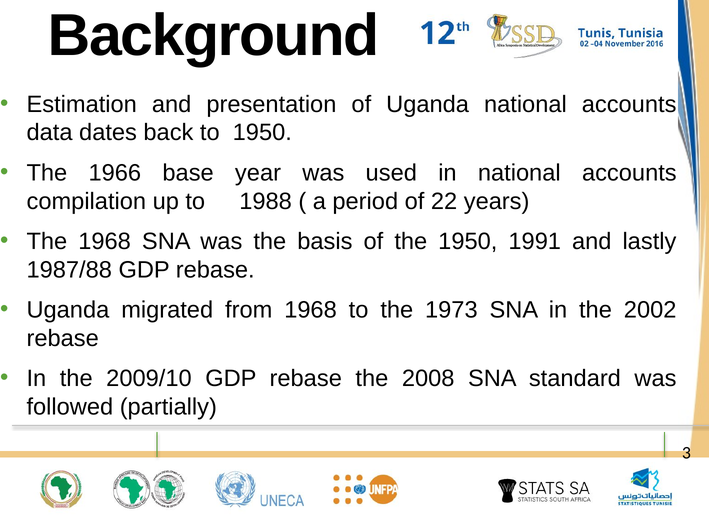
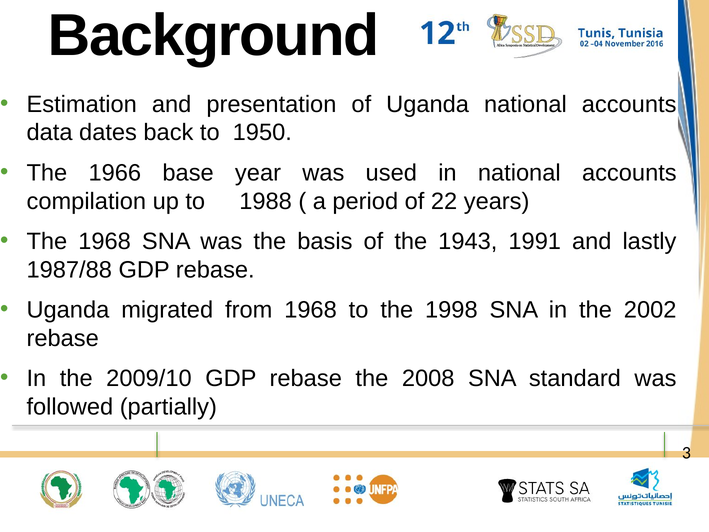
the 1950: 1950 -> 1943
1973: 1973 -> 1998
